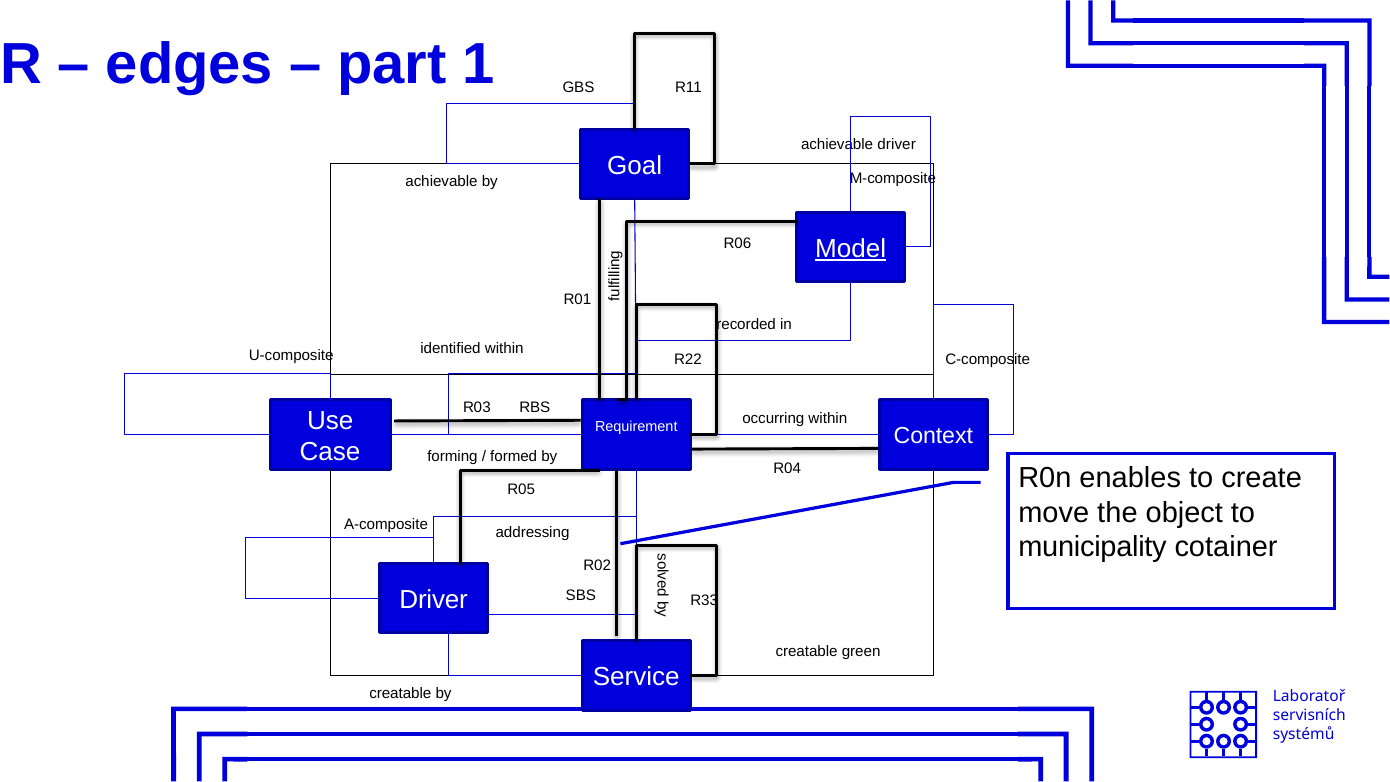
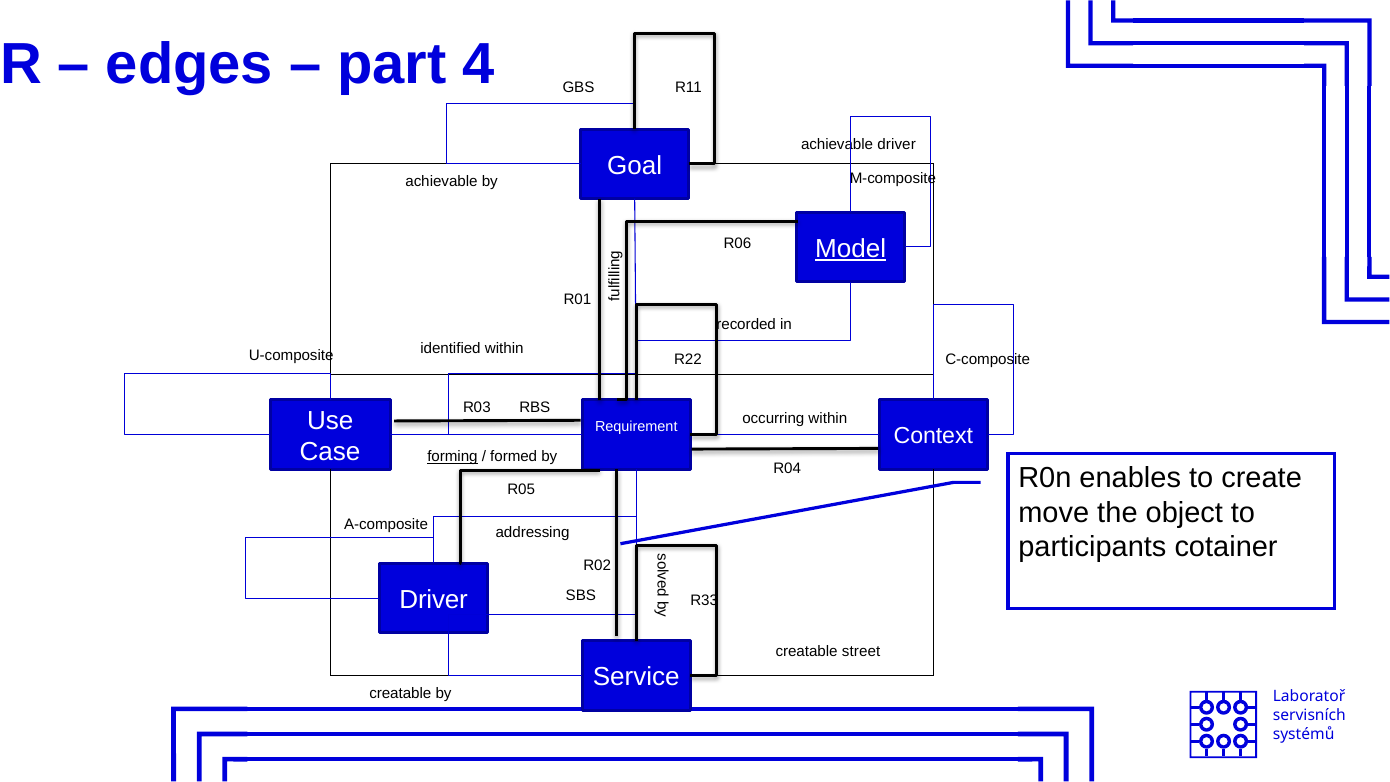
1: 1 -> 4
forming underline: none -> present
municipality: municipality -> participants
green: green -> street
